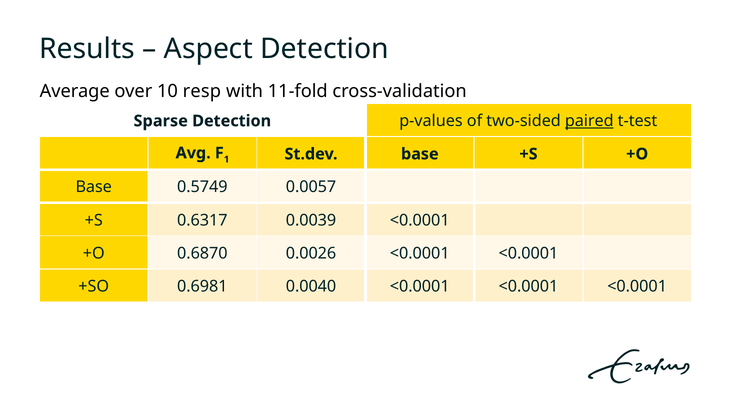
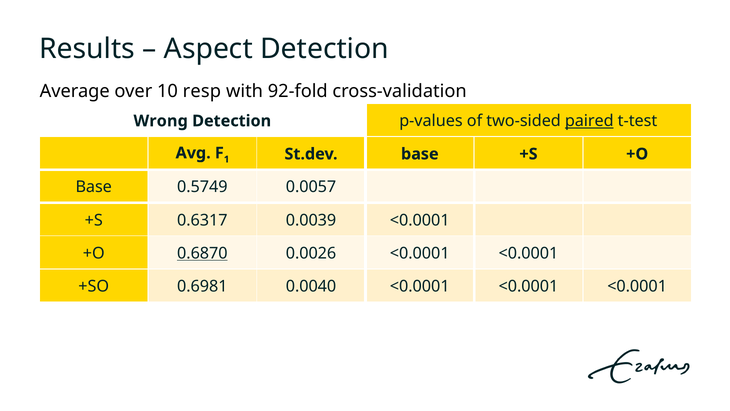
11-fold: 11-fold -> 92-fold
Sparse: Sparse -> Wrong
0.6870 underline: none -> present
